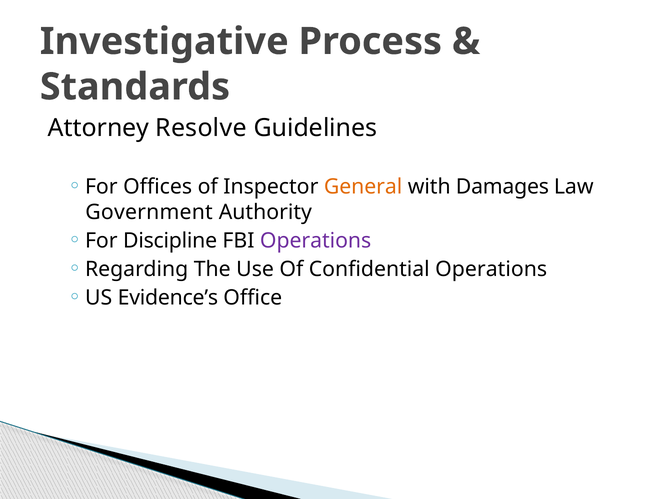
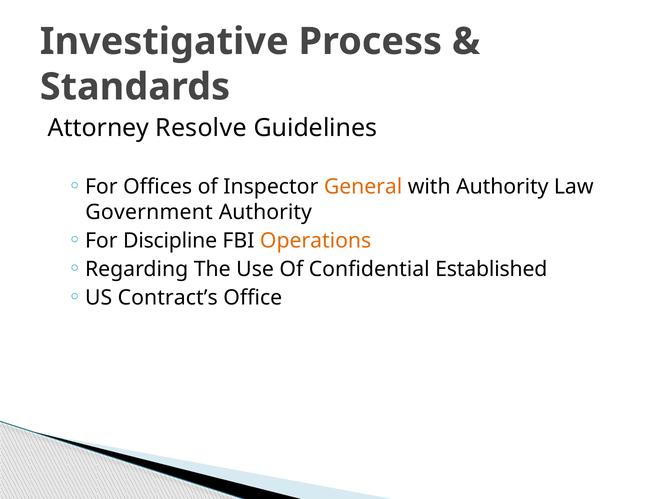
with Damages: Damages -> Authority
Operations at (316, 241) colour: purple -> orange
Confidential Operations: Operations -> Established
Evidence’s: Evidence’s -> Contract’s
